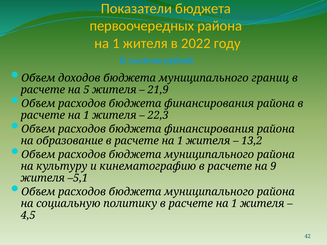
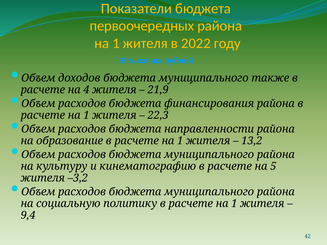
границ: границ -> также
5: 5 -> 4
финансирования at (209, 129): финансирования -> направленности
9: 9 -> 5
–5,1: –5,1 -> –3,2
4,5: 4,5 -> 9,4
